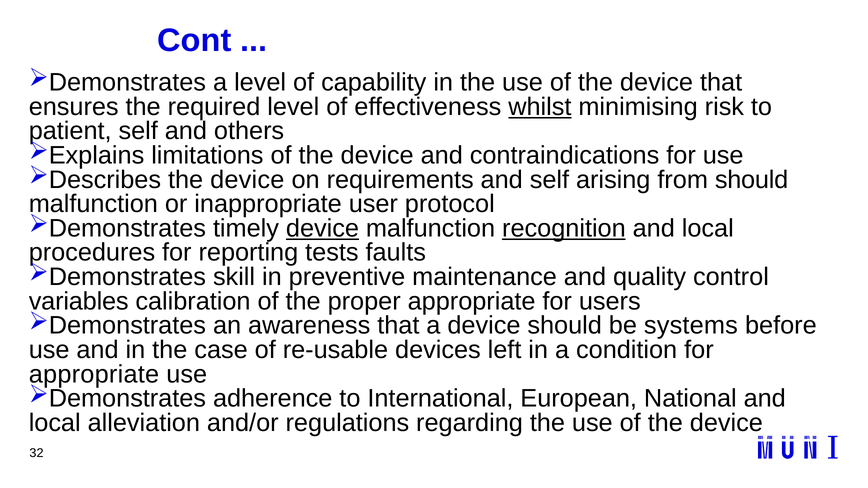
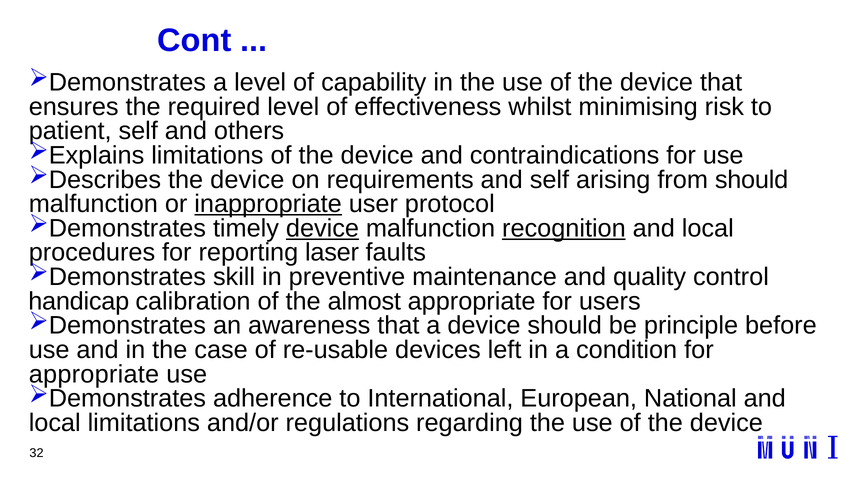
whilst underline: present -> none
inappropriate underline: none -> present
tests: tests -> laser
variables: variables -> handicap
proper: proper -> almost
systems: systems -> principle
local alleviation: alleviation -> limitations
